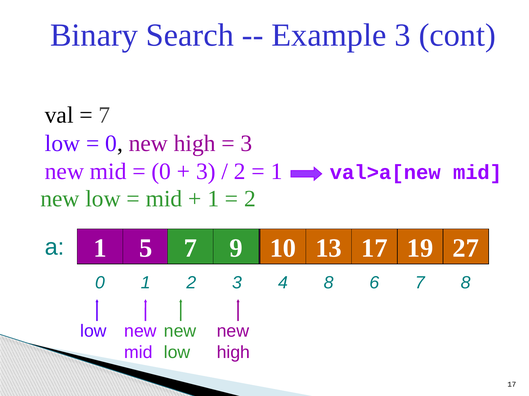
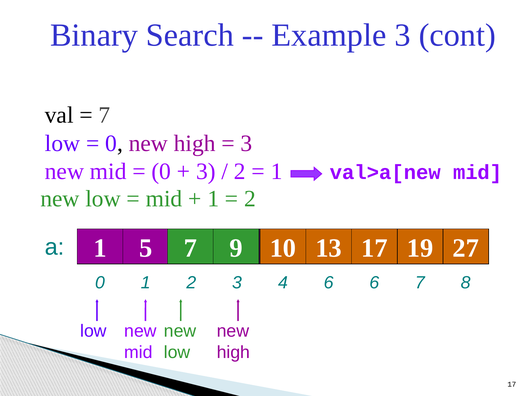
4 8: 8 -> 6
